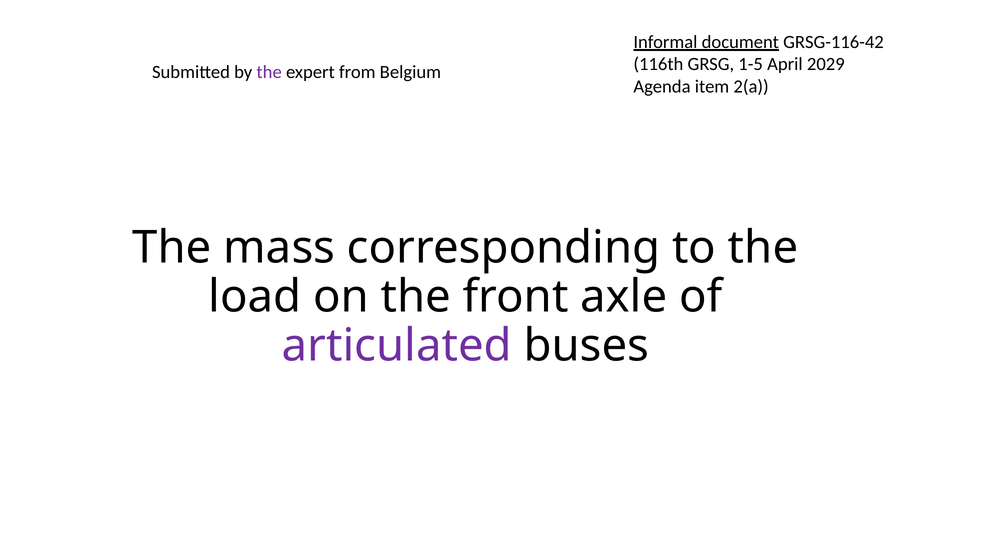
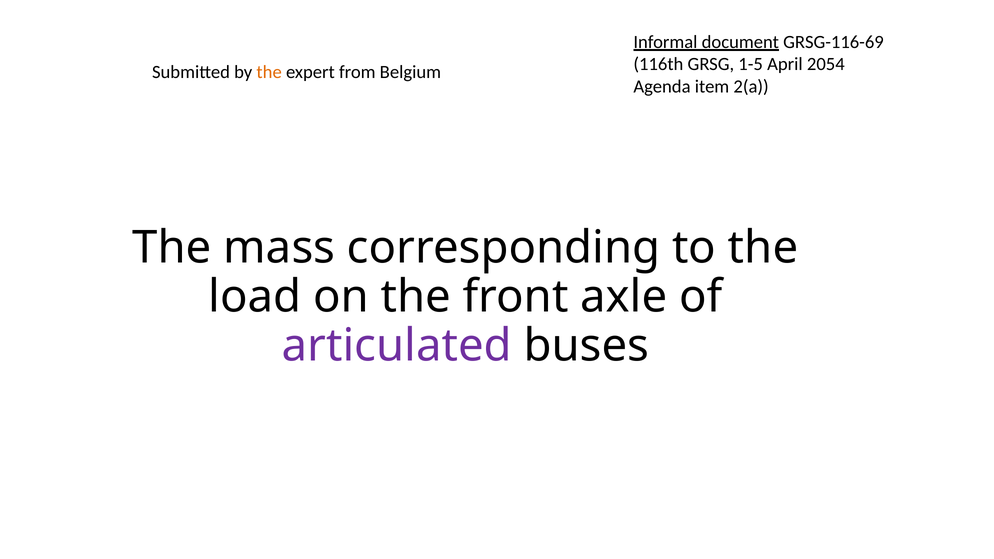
GRSG-116-42: GRSG-116-42 -> GRSG-116-69
2029: 2029 -> 2054
the at (269, 72) colour: purple -> orange
